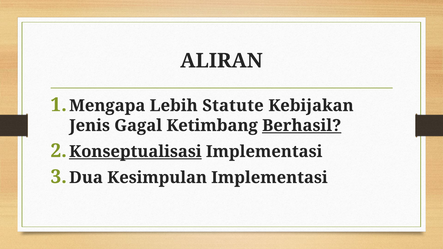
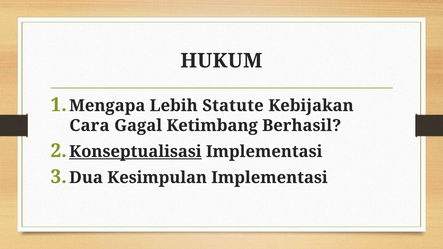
ALIRAN: ALIRAN -> HUKUM
Jenis: Jenis -> Cara
Berhasil underline: present -> none
